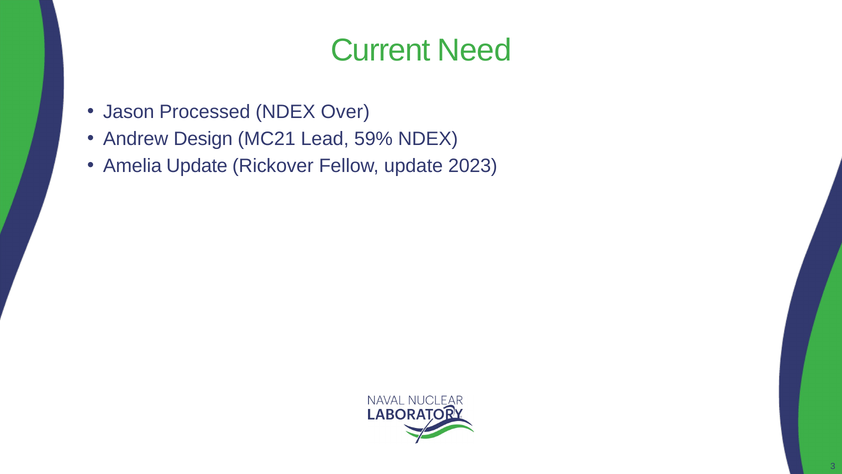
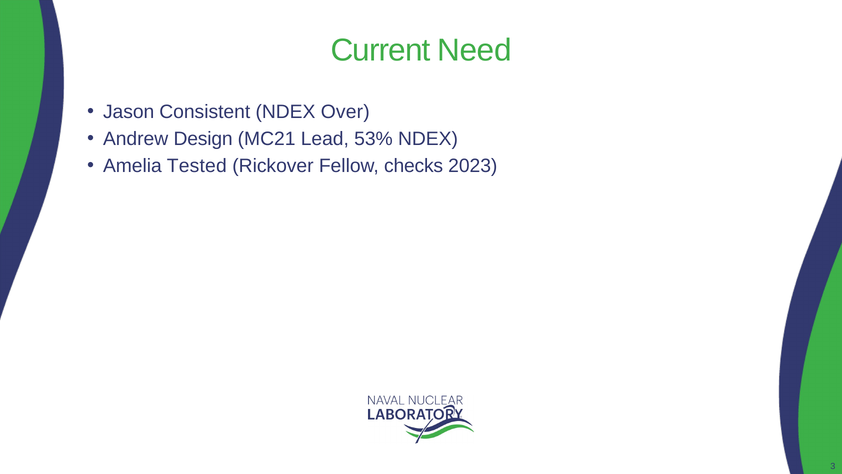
Processed: Processed -> Consistent
59%: 59% -> 53%
Amelia Update: Update -> Tested
Fellow update: update -> checks
